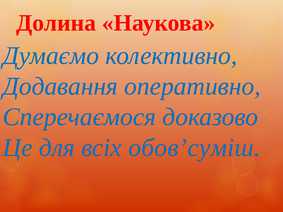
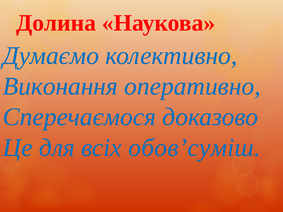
Додавання: Додавання -> Виконання
